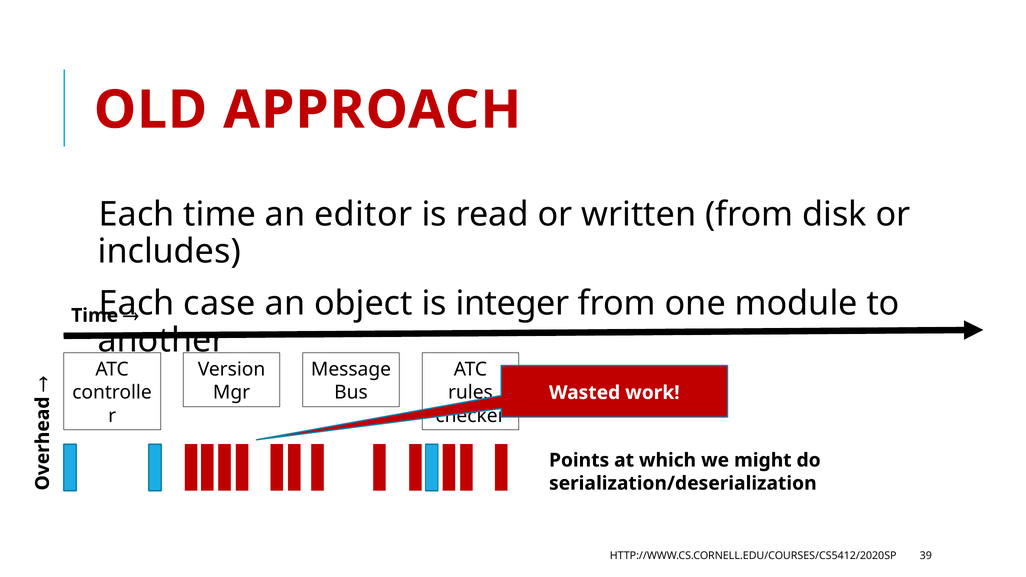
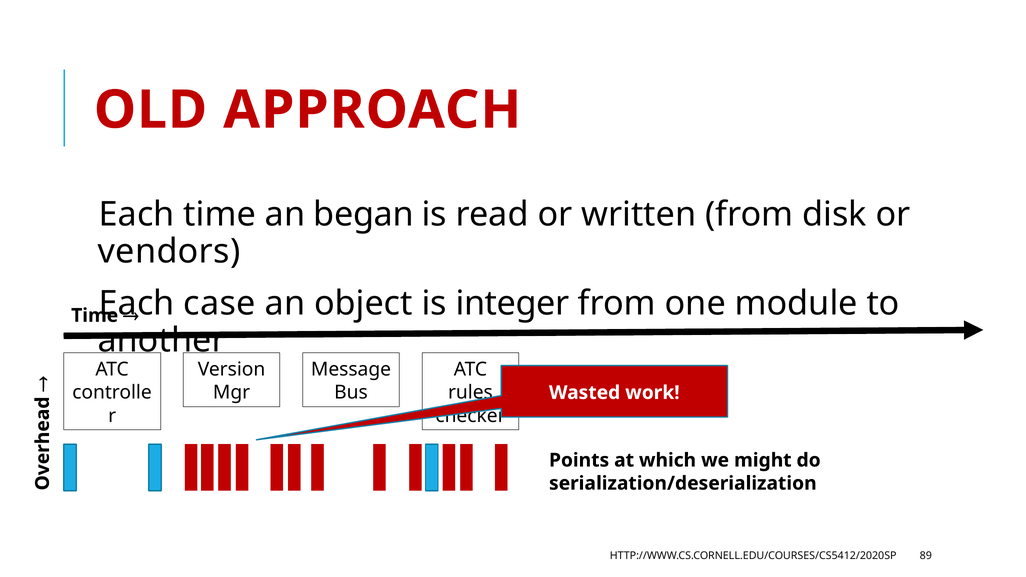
editor: editor -> began
includes: includes -> vendors
39: 39 -> 89
